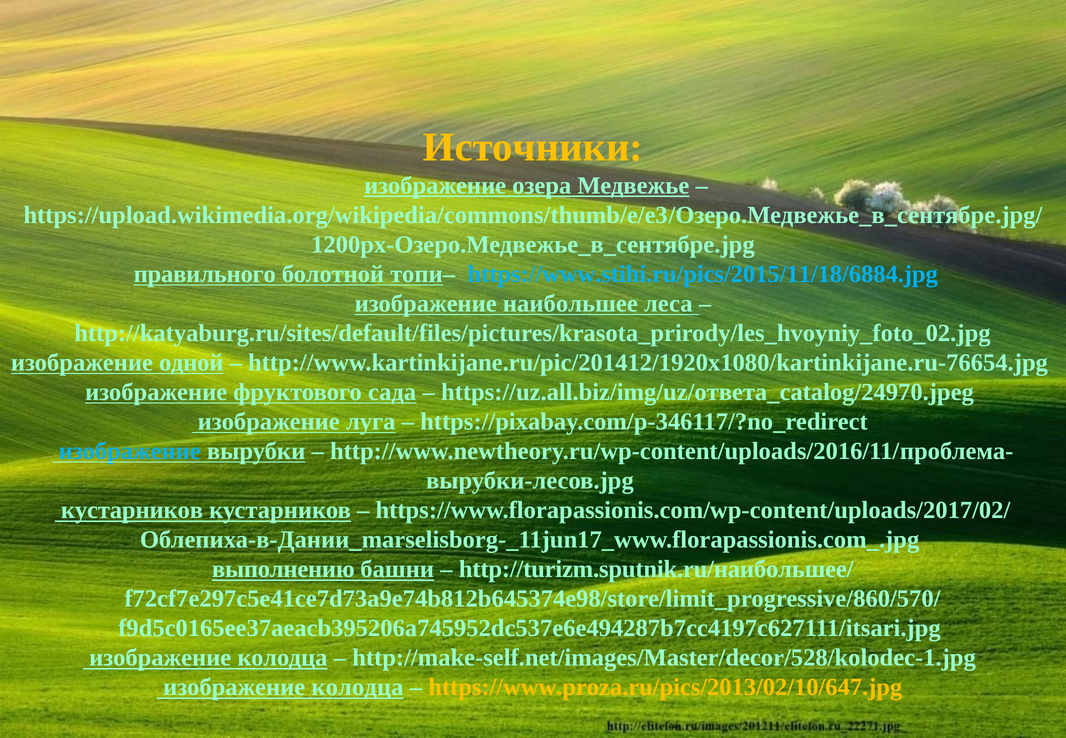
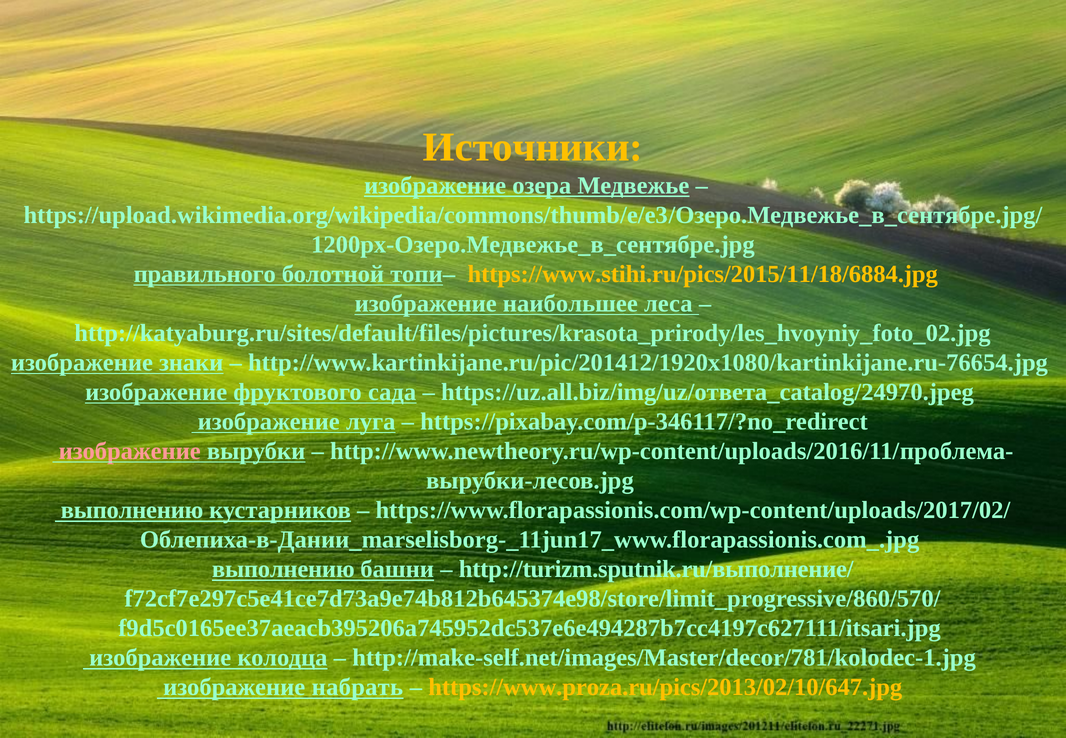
https://www.stihi.ru/pics/2015/11/18/6884.jpg colour: light blue -> yellow
одной: одной -> знаки
изображение at (130, 451) colour: light blue -> pink
кустарников at (132, 510): кустарников -> выполнению
http://turizm.sputnik.ru/наибольшее/: http://turizm.sputnik.ru/наибольшее/ -> http://turizm.sputnik.ru/выполнение/
http://make-self.net/images/Master/decor/528/kolodec-1.jpg: http://make-self.net/images/Master/decor/528/kolodec-1.jpg -> http://make-self.net/images/Master/decor/781/kolodec-1.jpg
колодца at (357, 687): колодца -> набрать
